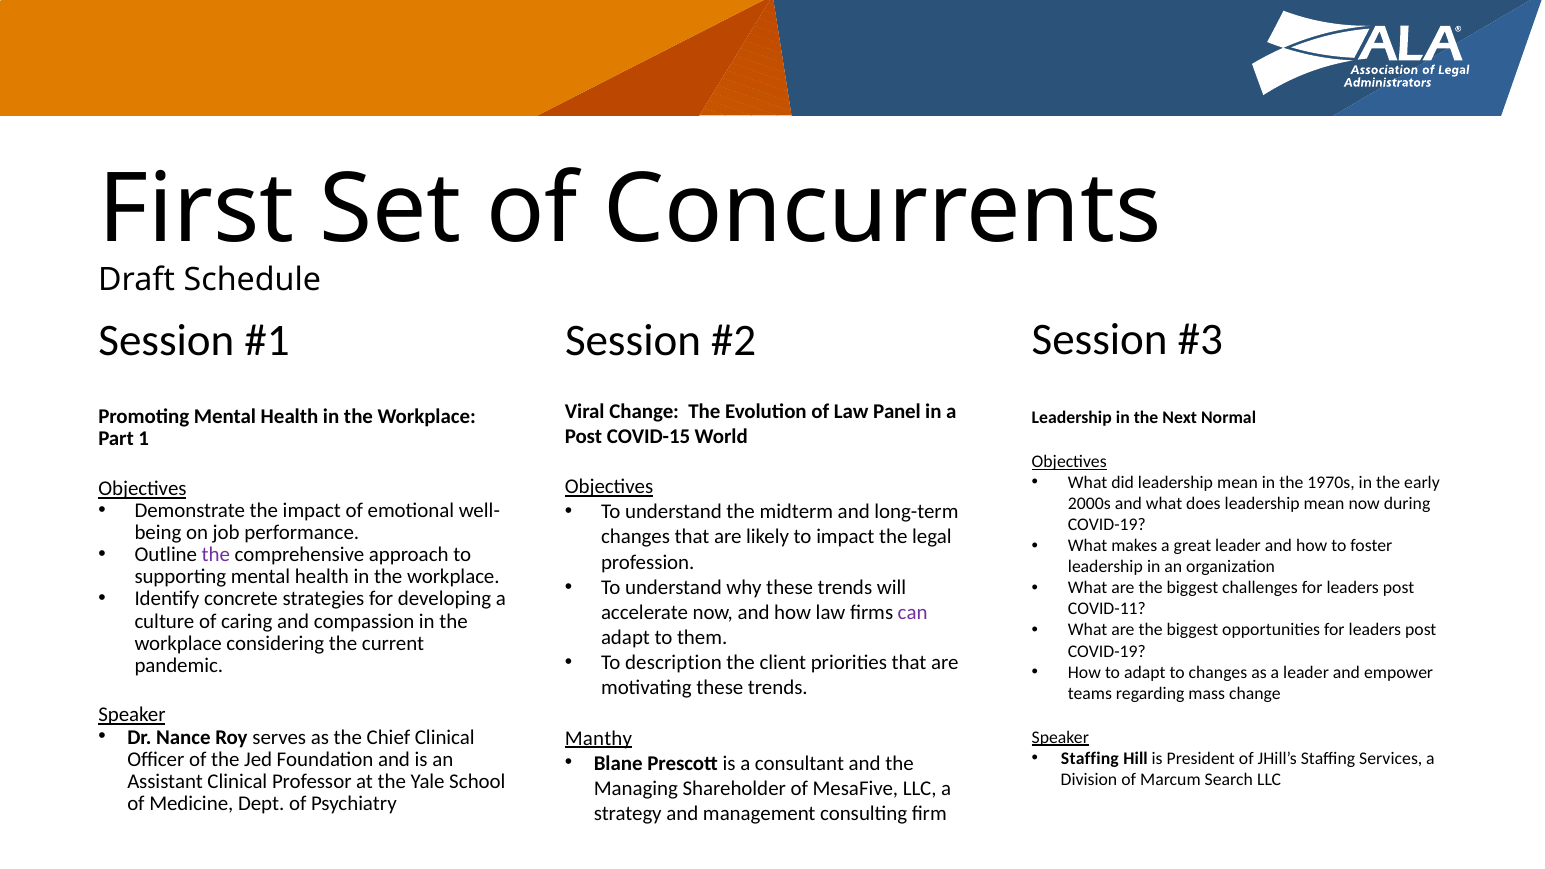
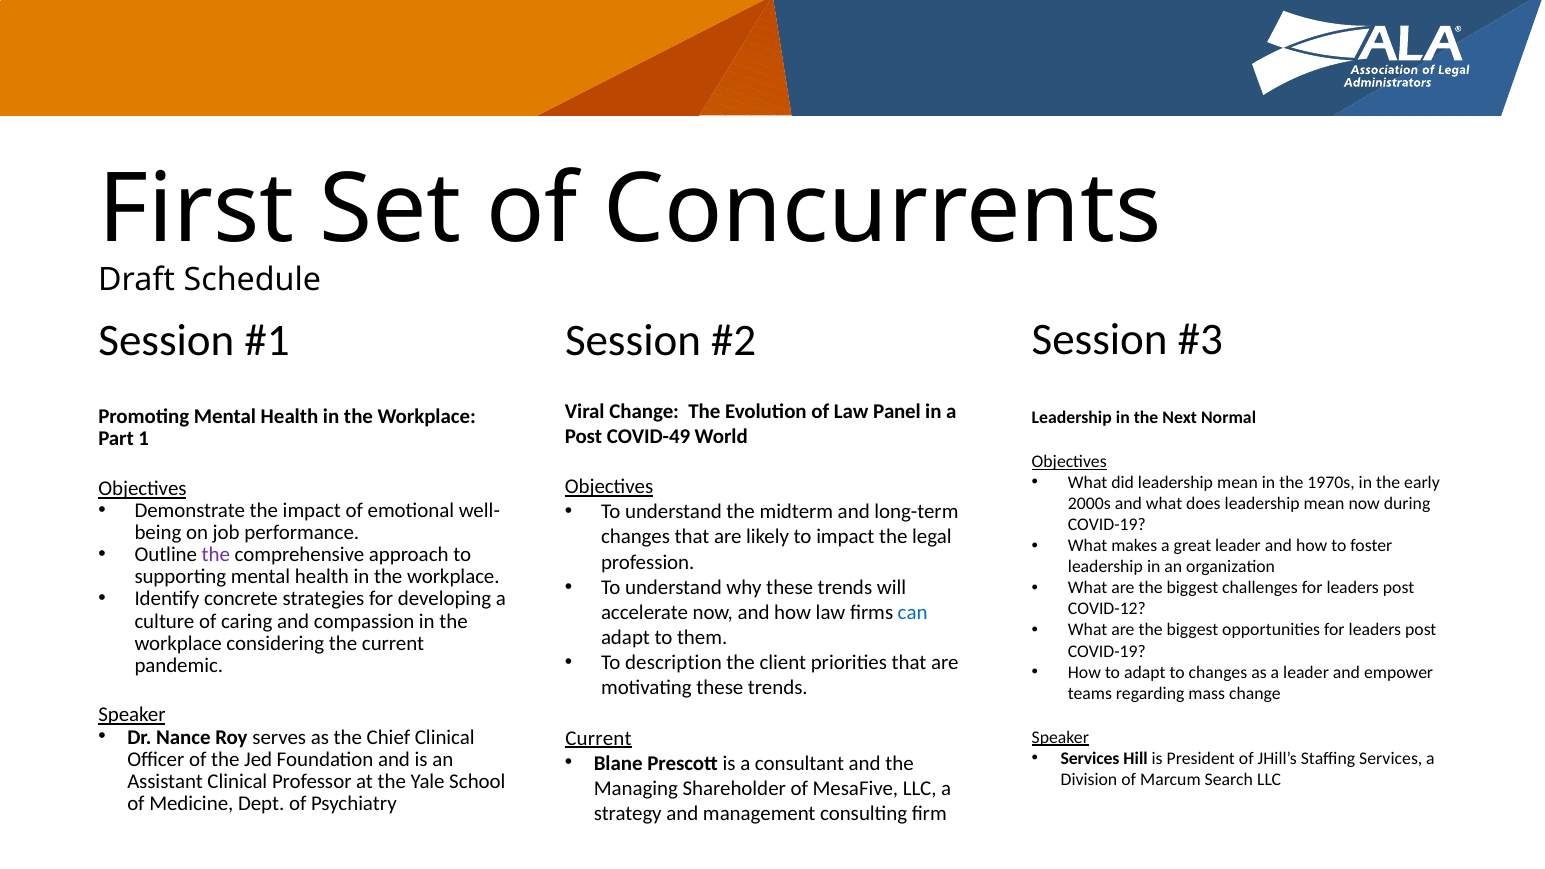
COVID-15: COVID-15 -> COVID-49
COVID-11: COVID-11 -> COVID-12
can colour: purple -> blue
Manthy at (599, 738): Manthy -> Current
Staffing at (1090, 759): Staffing -> Services
